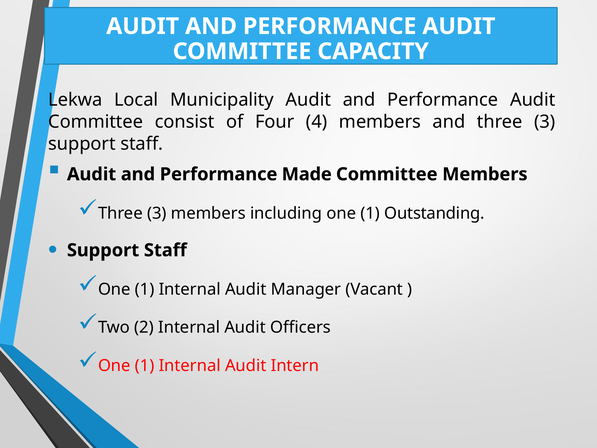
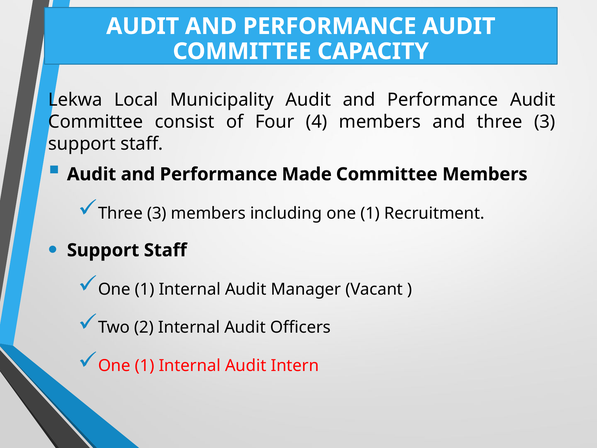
Outstanding: Outstanding -> Recruitment
